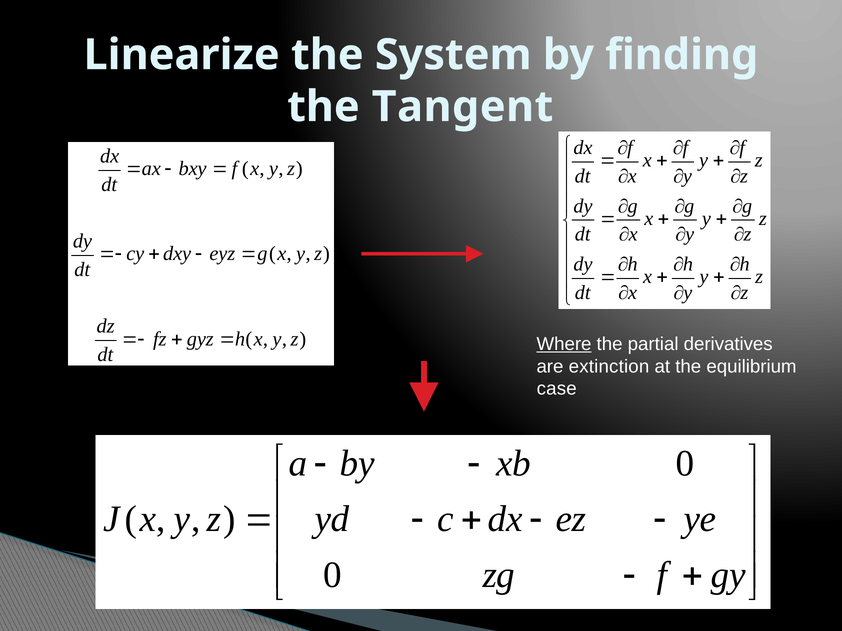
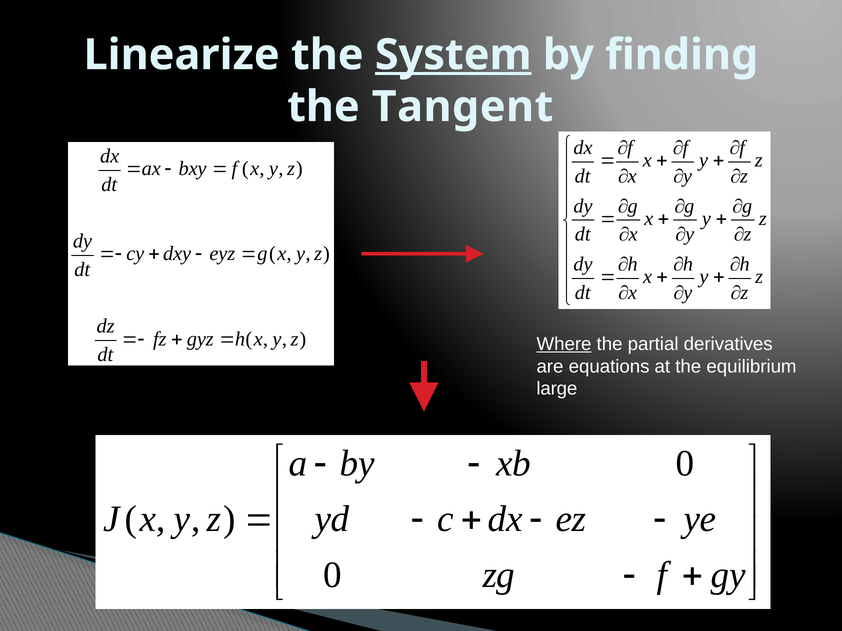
System underline: none -> present
extinction: extinction -> equations
case: case -> large
